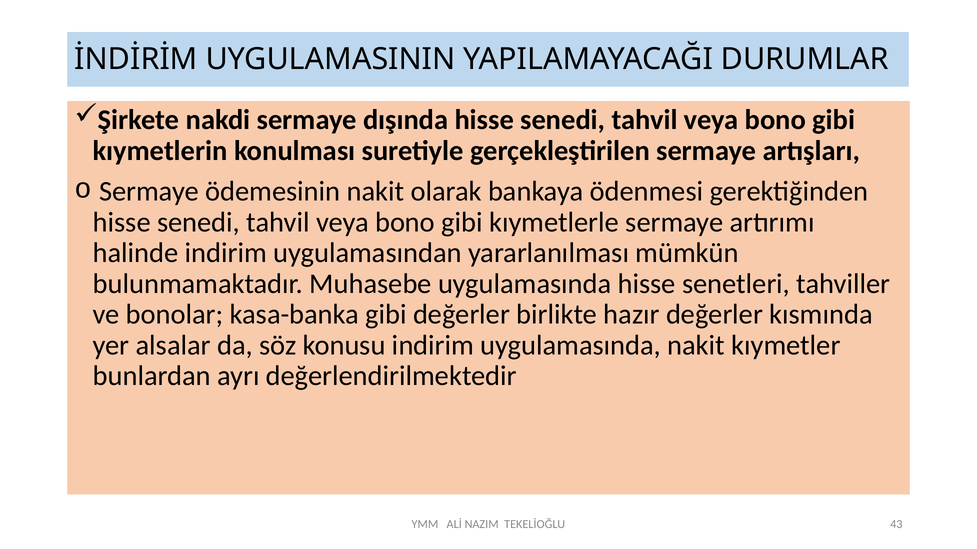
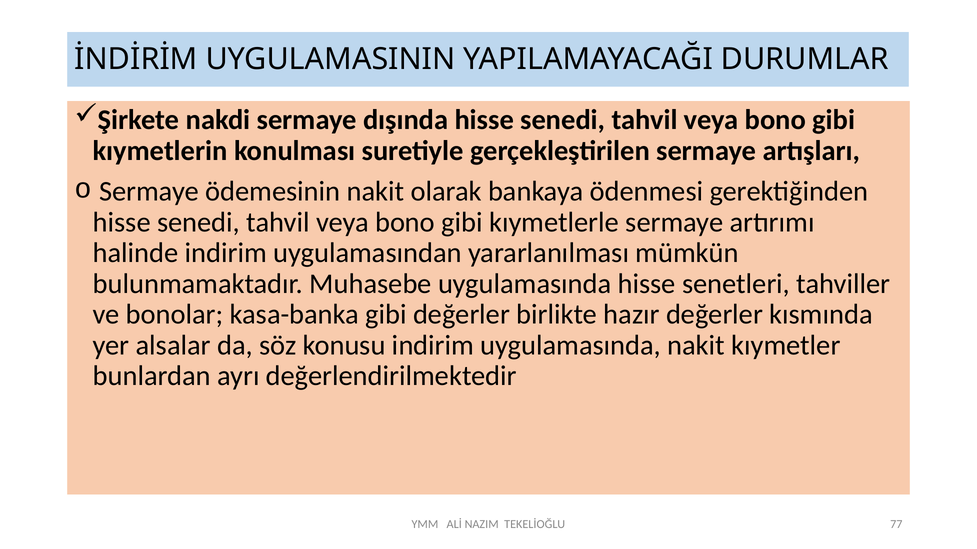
43: 43 -> 77
